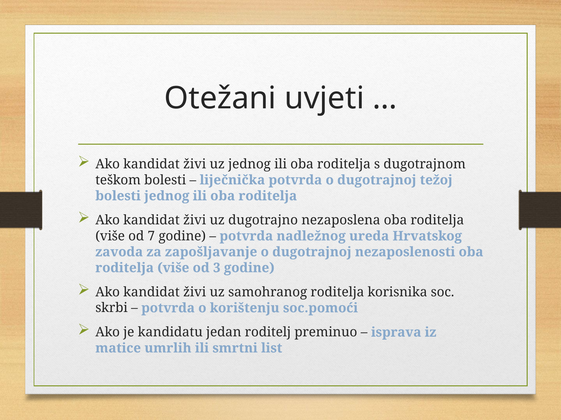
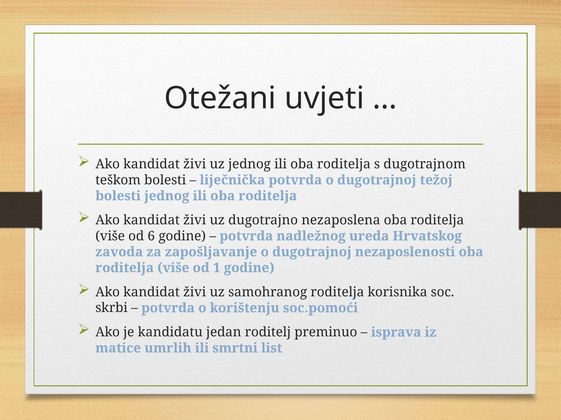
7: 7 -> 6
3: 3 -> 1
